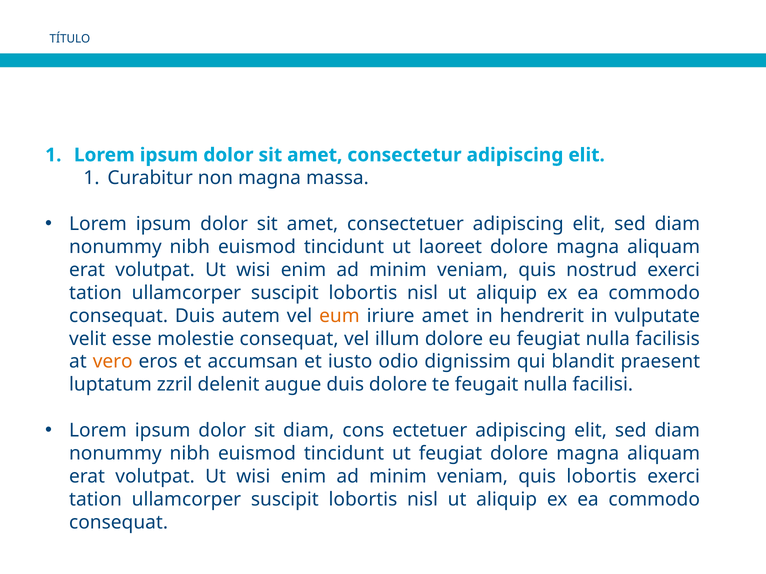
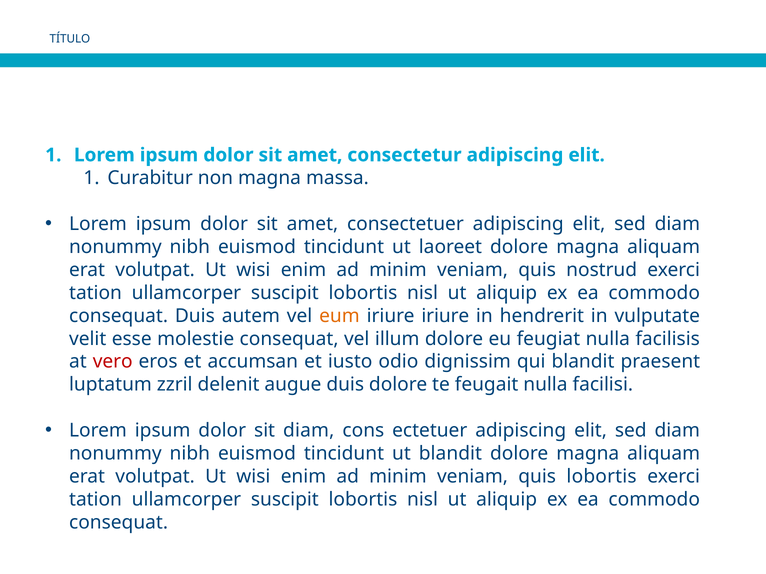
iriure amet: amet -> iriure
vero colour: orange -> red
ut feugiat: feugiat -> blandit
